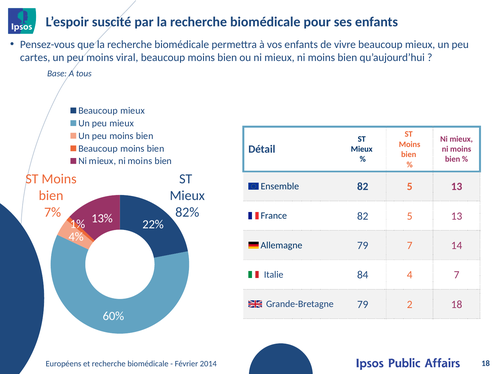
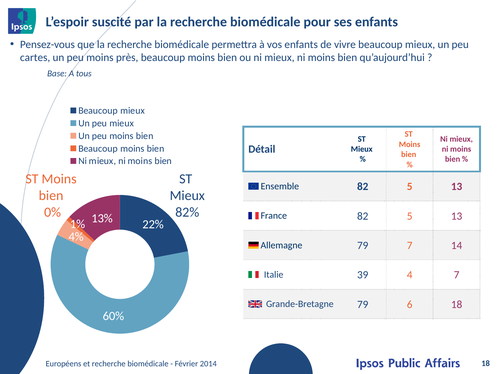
viral: viral -> près
7%: 7% -> 0%
84: 84 -> 39
2: 2 -> 6
